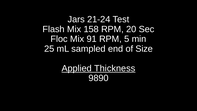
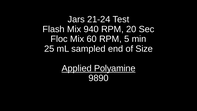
158: 158 -> 940
91: 91 -> 60
Thickness: Thickness -> Polyamine
